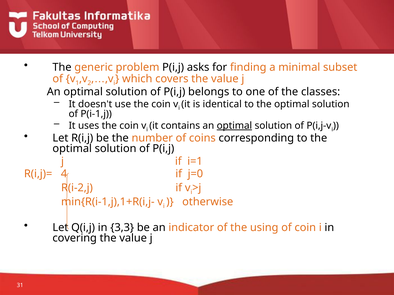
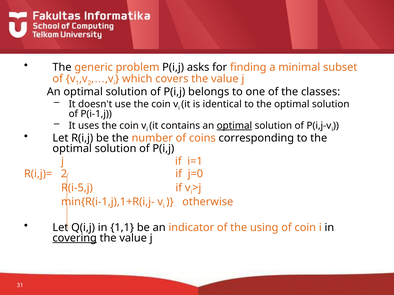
R(i,j)= 4: 4 -> 2
R(i-2,j: R(i-2,j -> R(i-5,j
3,3: 3,3 -> 1,1
covering underline: none -> present
